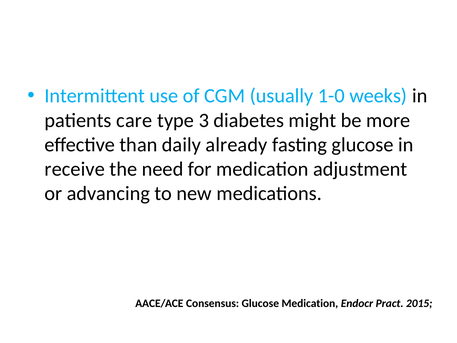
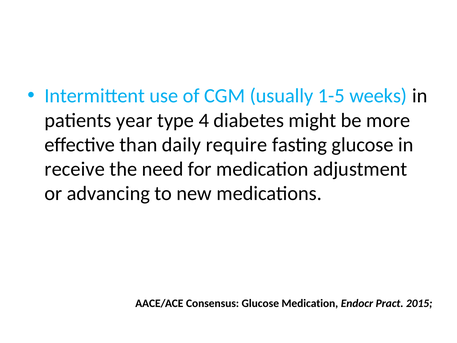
1-0: 1-0 -> 1-5
care: care -> year
3: 3 -> 4
already: already -> require
